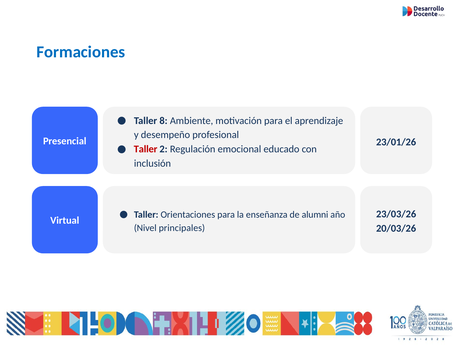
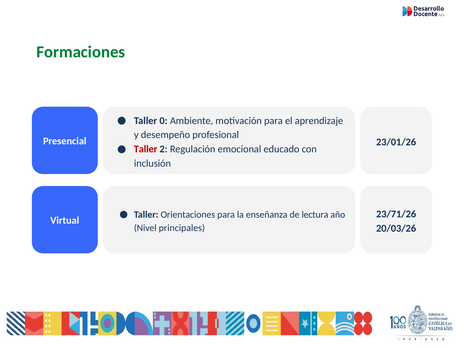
Formaciones colour: blue -> green
8: 8 -> 0
alumni: alumni -> lectura
23/03/26: 23/03/26 -> 23/71/26
